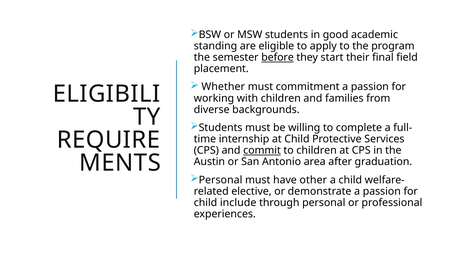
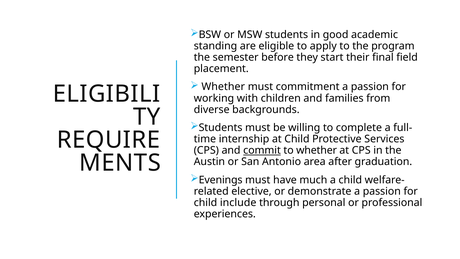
before underline: present -> none
to children: children -> whether
Personal at (221, 180): Personal -> Evenings
other: other -> much
